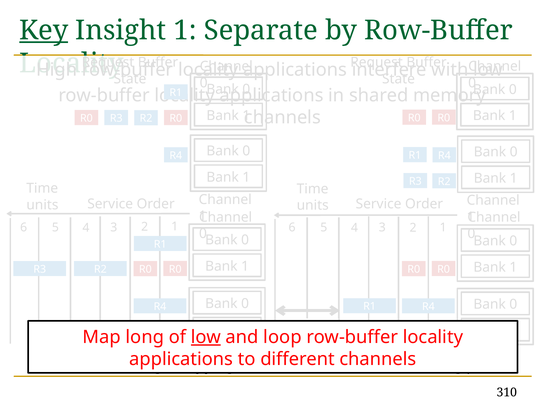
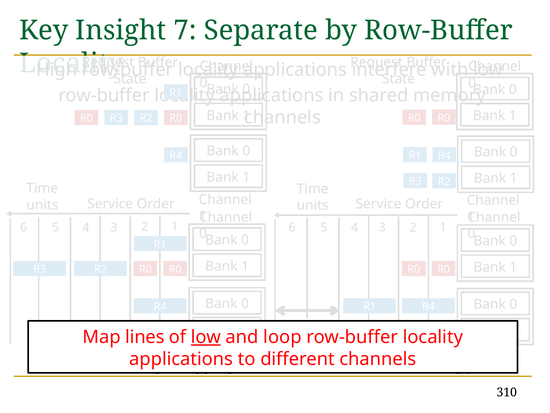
Key underline: present -> none
Insight 1: 1 -> 7
long: long -> lines
